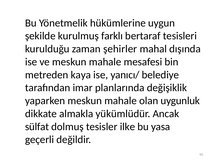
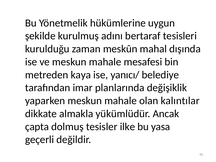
farklı: farklı -> adını
şehirler: şehirler -> meskûn
uygunluk: uygunluk -> kalıntılar
sülfat: sülfat -> çapta
